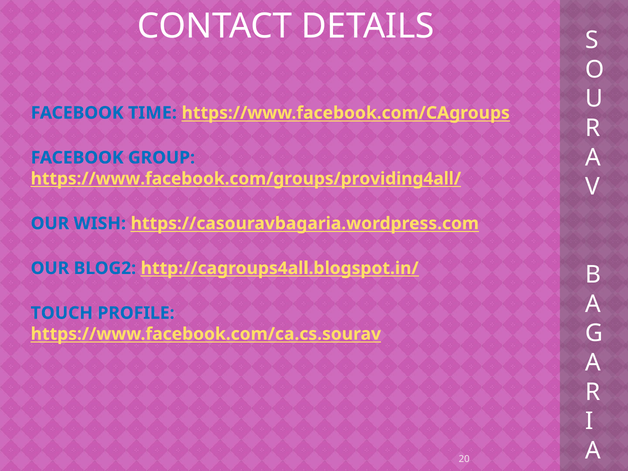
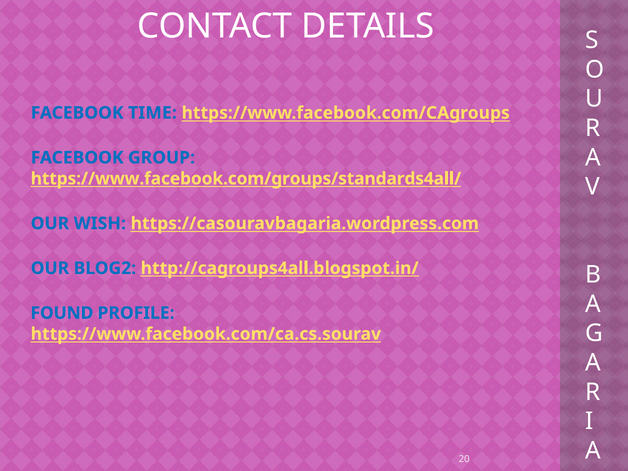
https://www.facebook.com/groups/providing4all/: https://www.facebook.com/groups/providing4all/ -> https://www.facebook.com/groups/standards4all/
TOUCH: TOUCH -> FOUND
